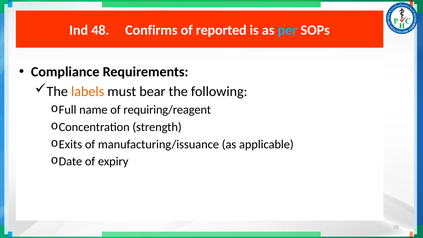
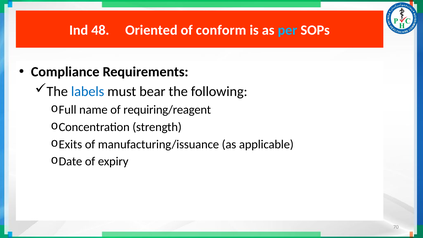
Confirms: Confirms -> Oriented
reported: reported -> conform
labels colour: orange -> blue
